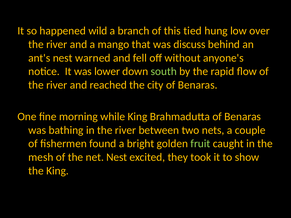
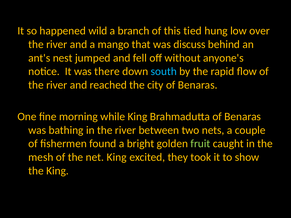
warned: warned -> jumped
lower: lower -> there
south colour: light green -> light blue
net Nest: Nest -> King
